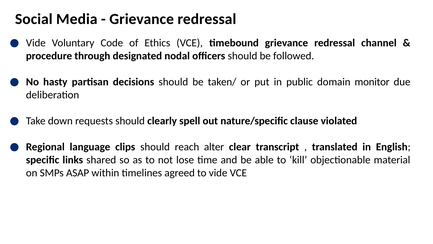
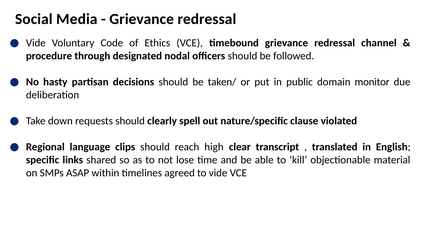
alter: alter -> high
